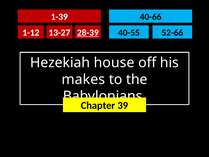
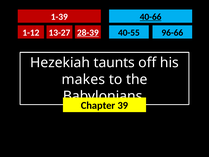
40-66 underline: none -> present
52-66: 52-66 -> 96-66
house: house -> taunts
